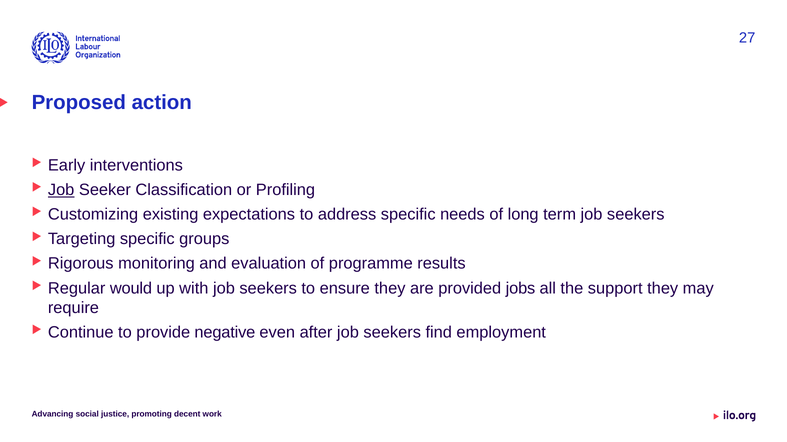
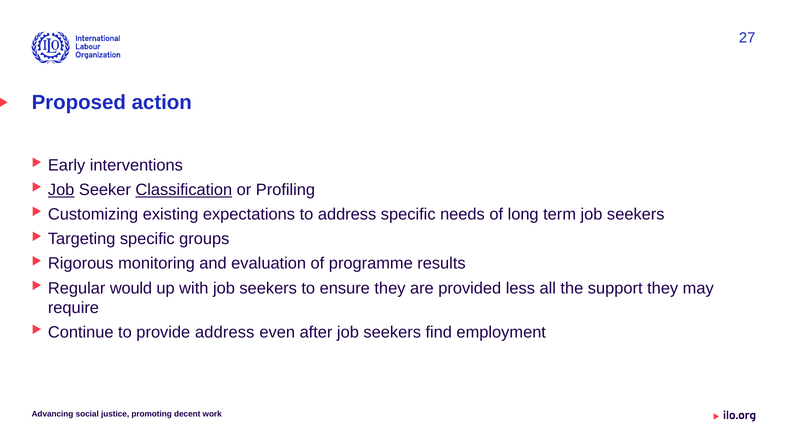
Classification underline: none -> present
jobs: jobs -> less
provide negative: negative -> address
